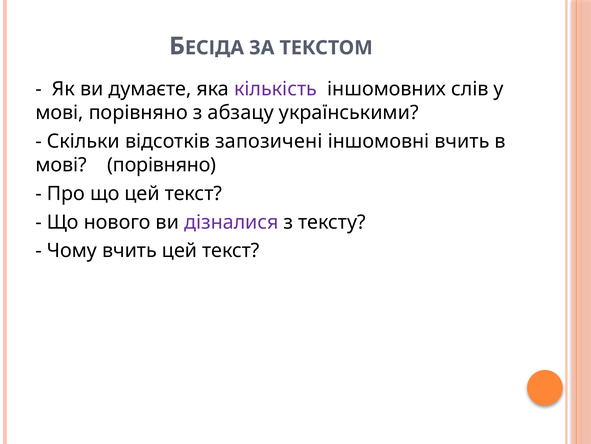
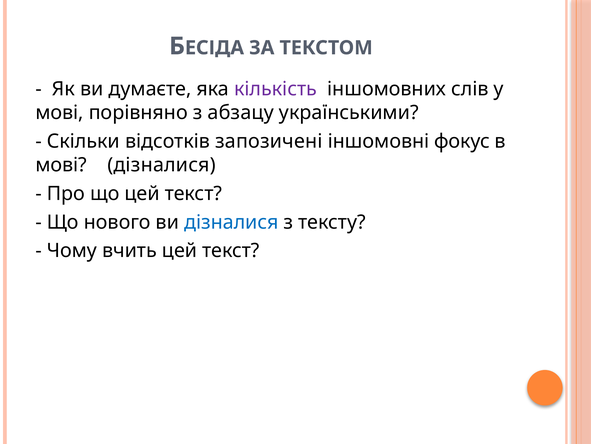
іншомовні вчить: вчить -> фокус
порівняно at (162, 165): порівняно -> дізналися
дізналися at (231, 222) colour: purple -> blue
